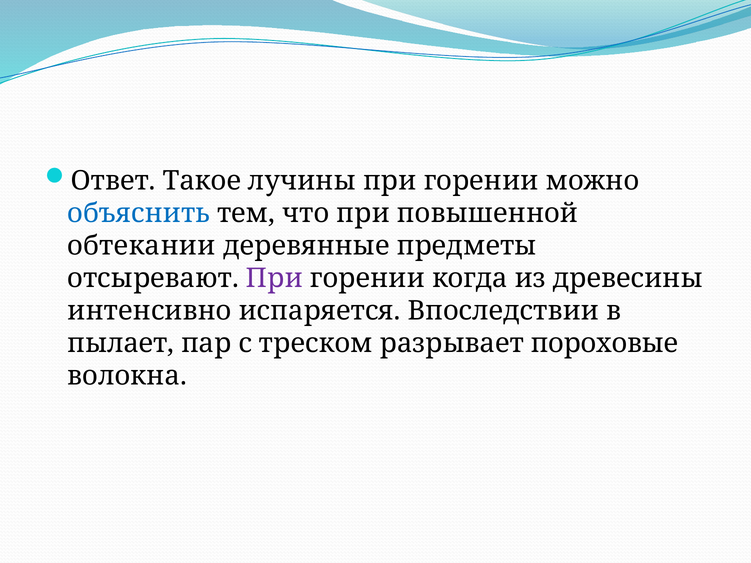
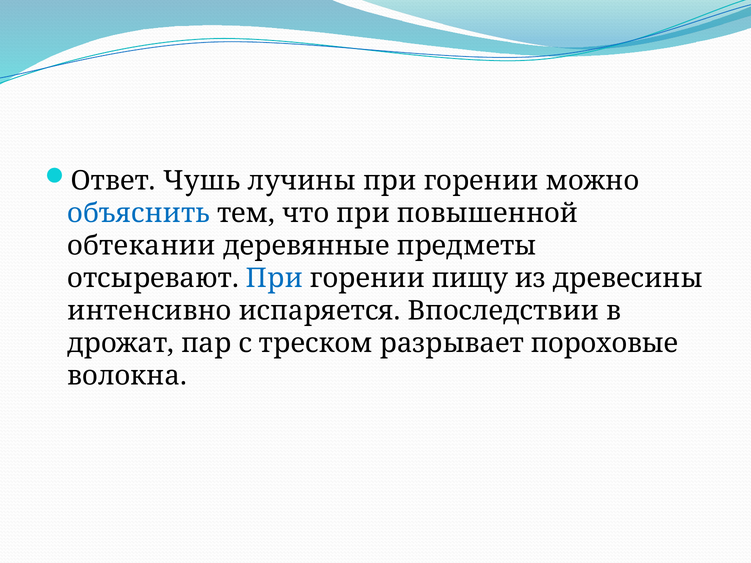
Такое: Такое -> Чушь
При at (274, 278) colour: purple -> blue
когда: когда -> пищу
пылает: пылает -> дрожат
